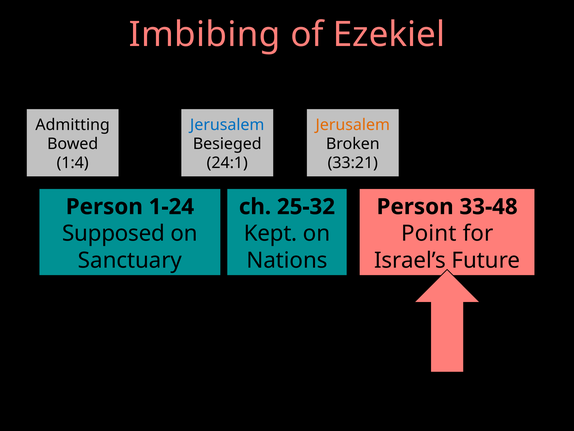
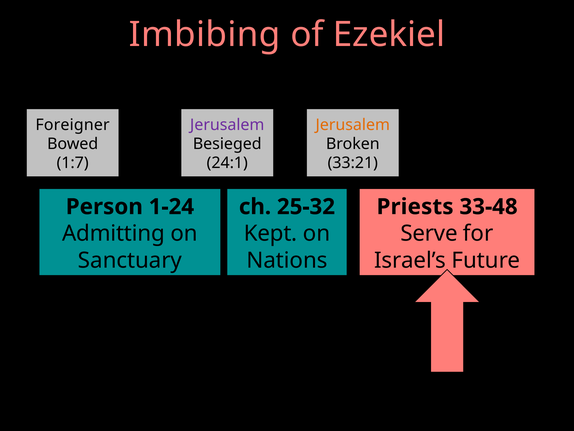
Admitting: Admitting -> Foreigner
Jerusalem at (227, 125) colour: blue -> purple
1:4: 1:4 -> 1:7
Person at (415, 207): Person -> Priests
Supposed: Supposed -> Admitting
Point: Point -> Serve
